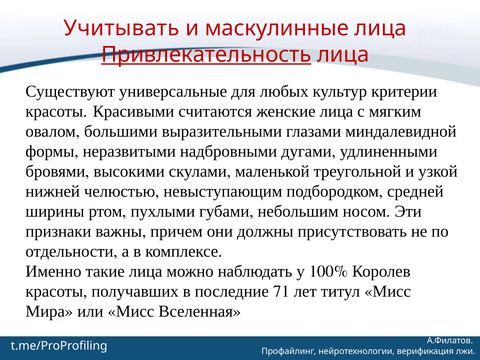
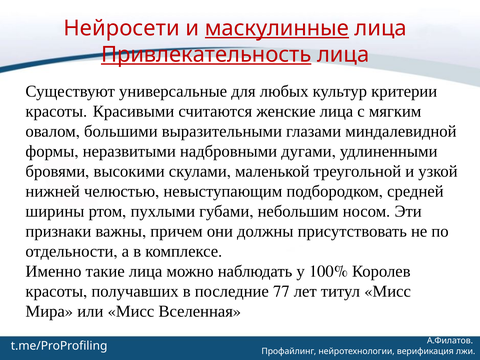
Учитывать: Учитывать -> Нейросети
маскулинные underline: none -> present
71: 71 -> 77
